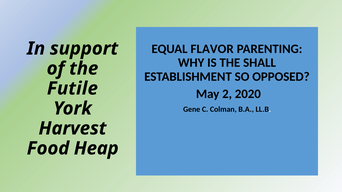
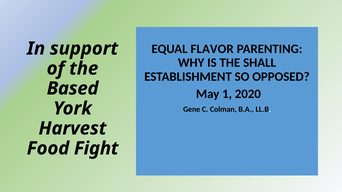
Futile: Futile -> Based
2: 2 -> 1
Heap: Heap -> Fight
